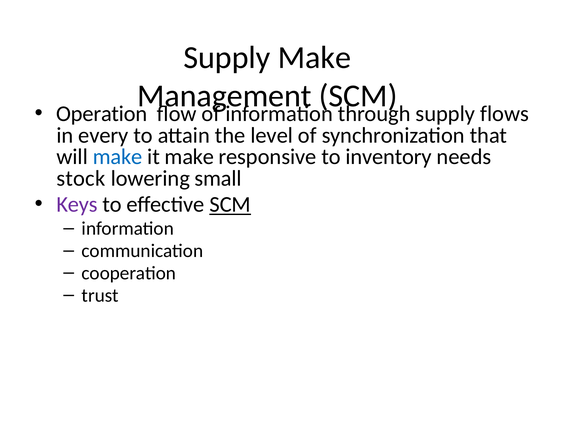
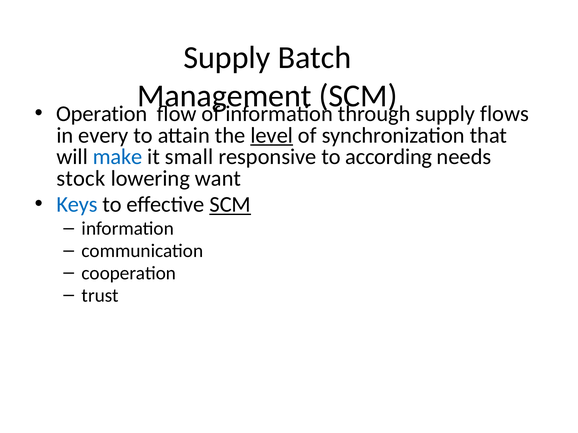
Supply Make: Make -> Batch
level underline: none -> present
it make: make -> small
inventory: inventory -> according
small: small -> want
Keys colour: purple -> blue
